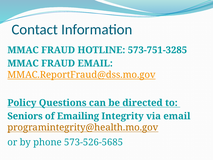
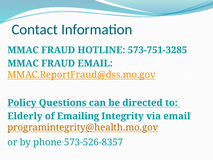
Seniors: Seniors -> Elderly
573-526-5685: 573-526-5685 -> 573-526-8357
